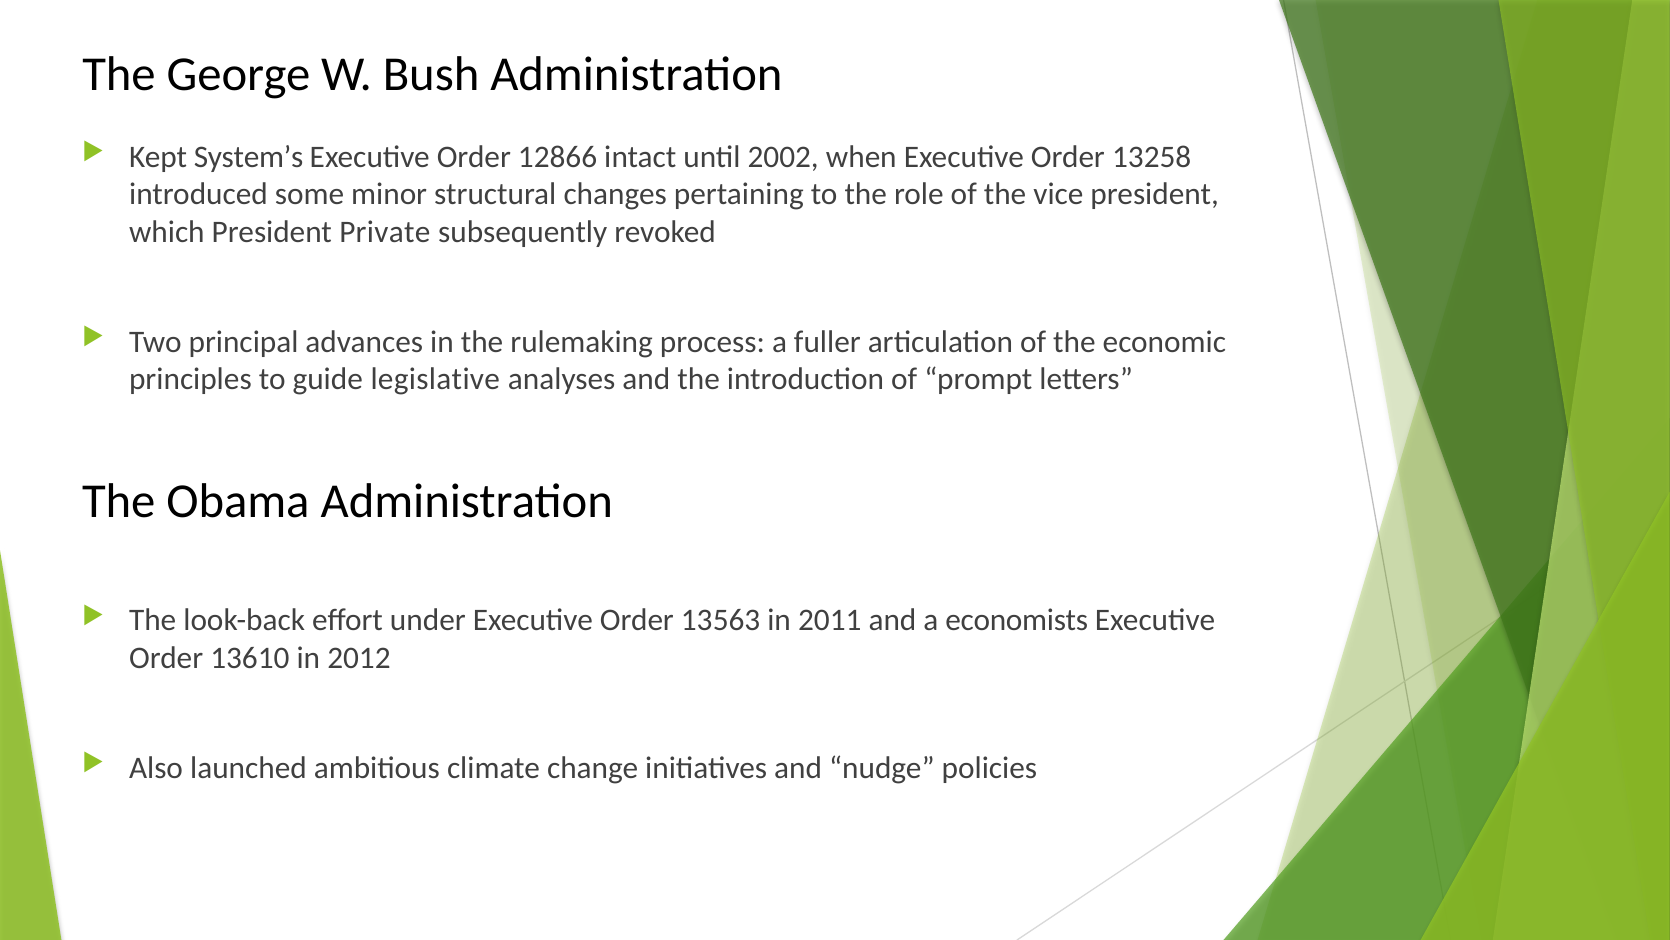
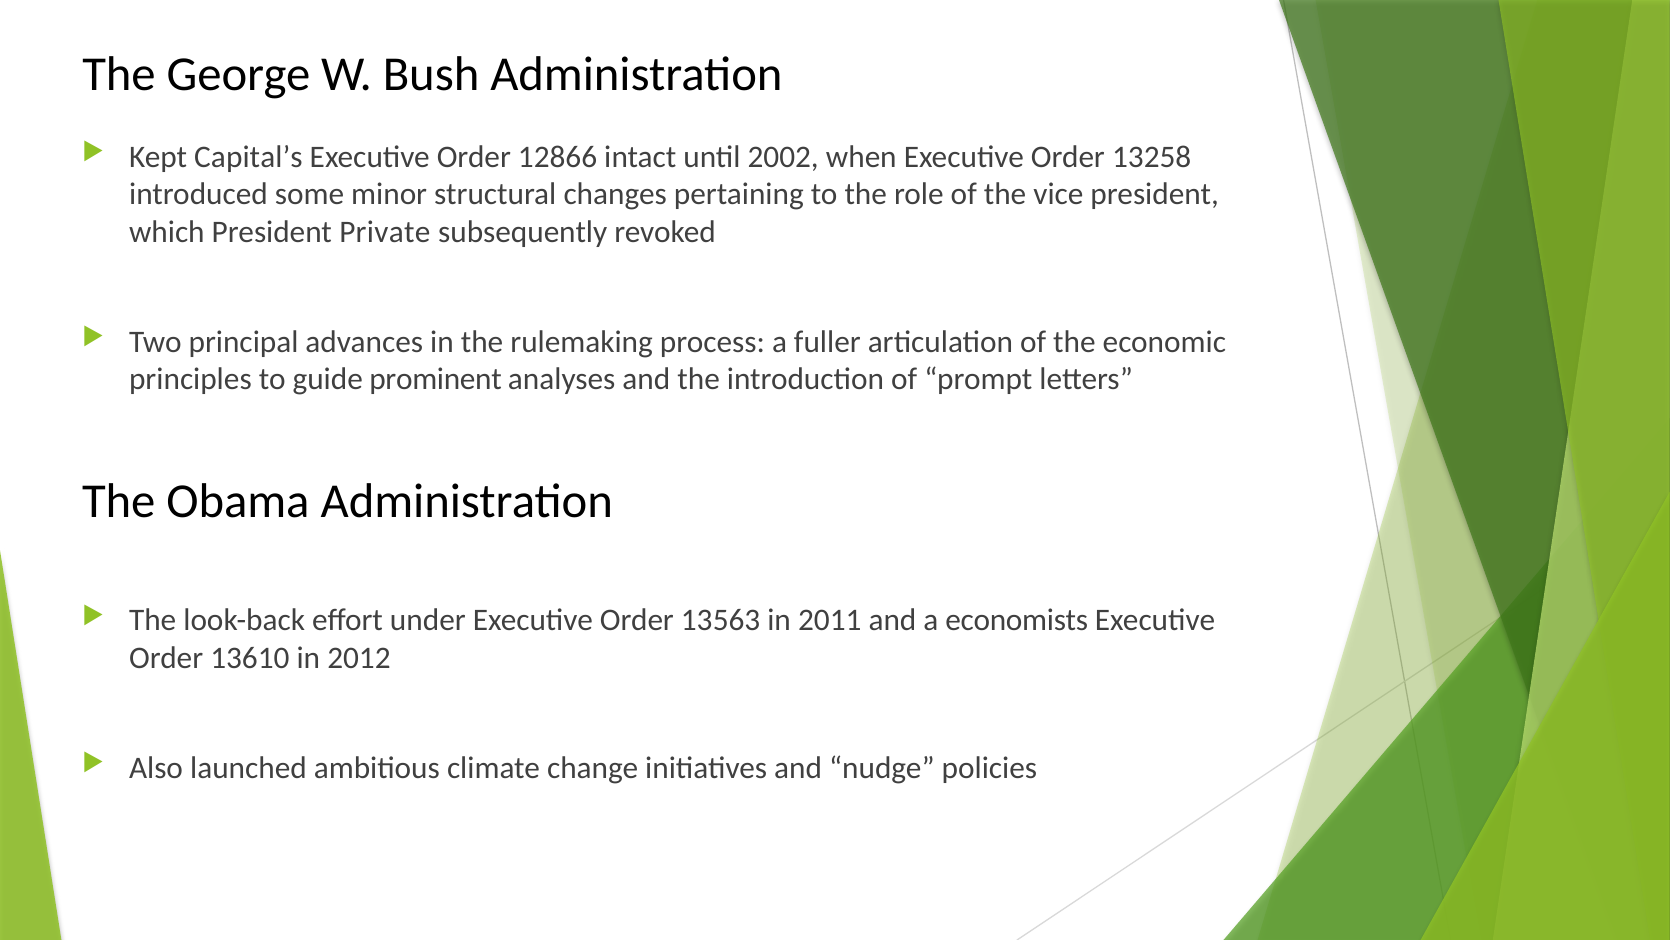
System’s: System’s -> Capital’s
legislative: legislative -> prominent
